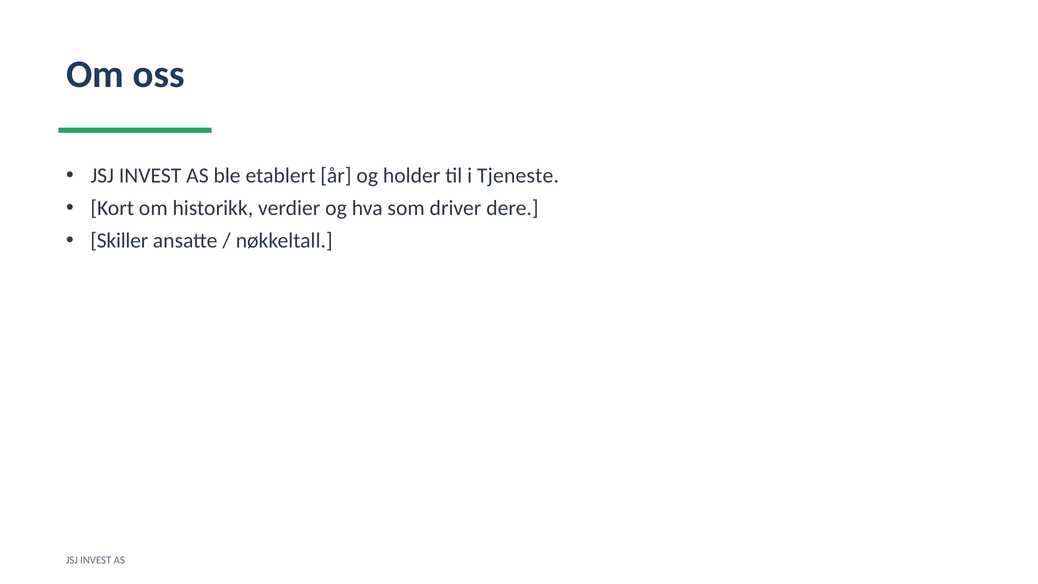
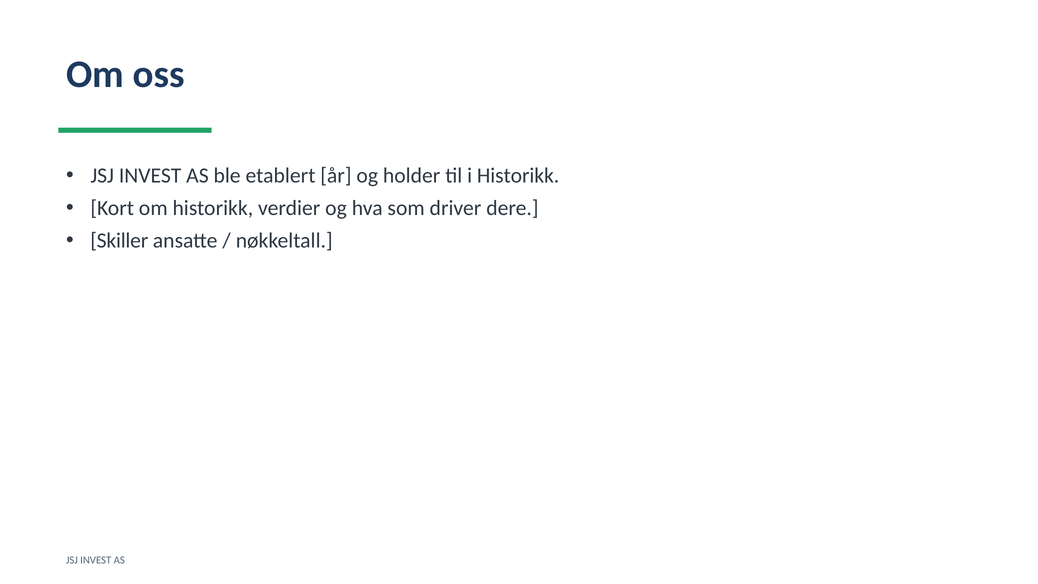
i Tjeneste: Tjeneste -> Historikk
